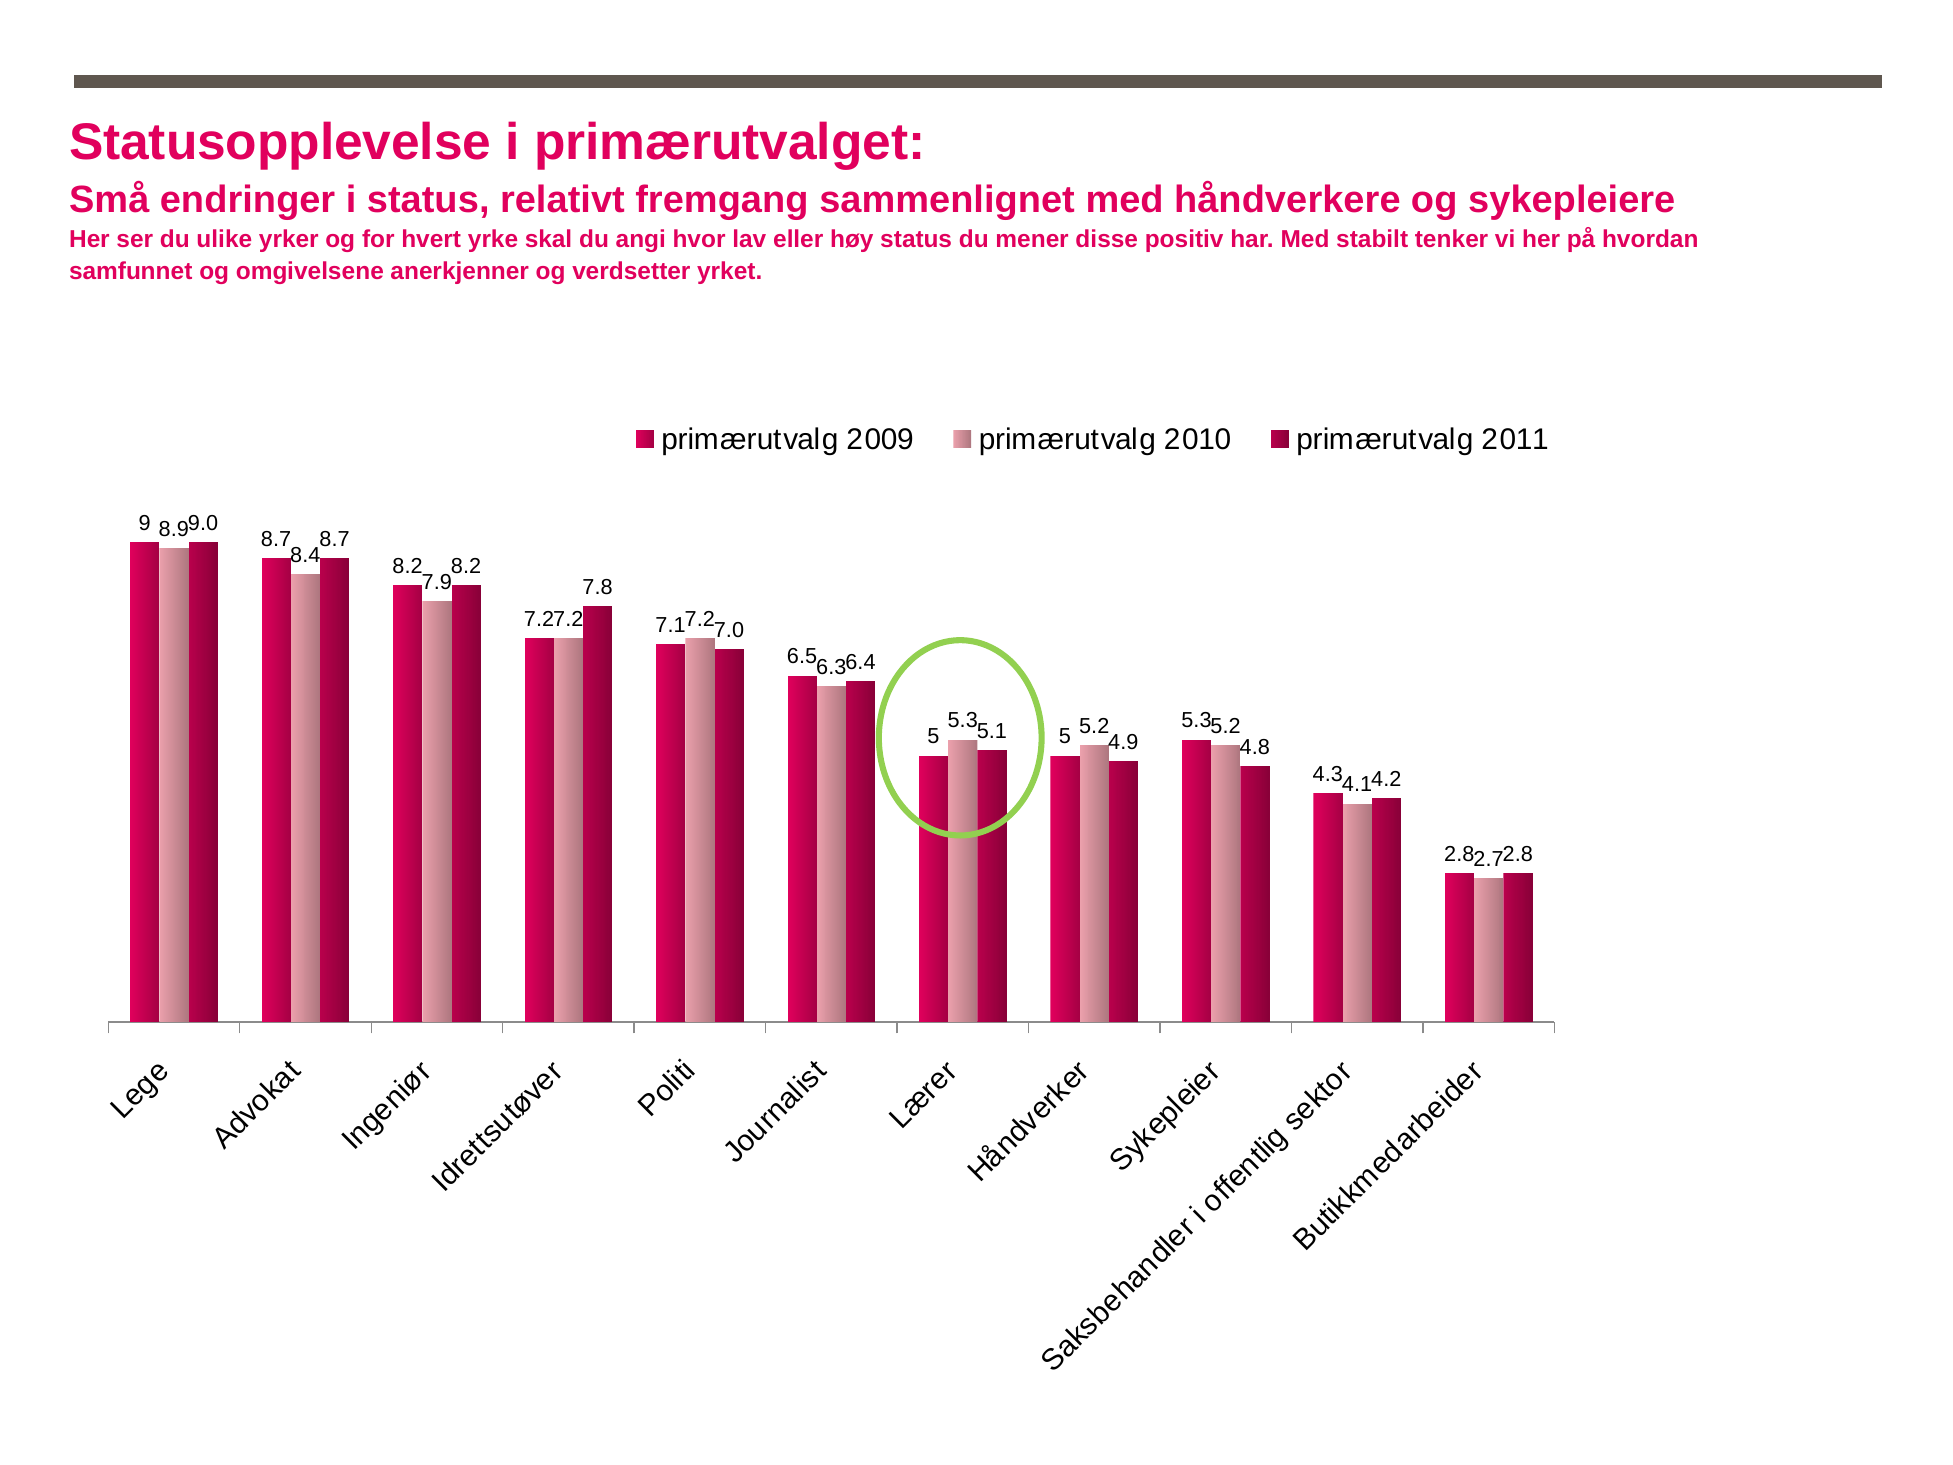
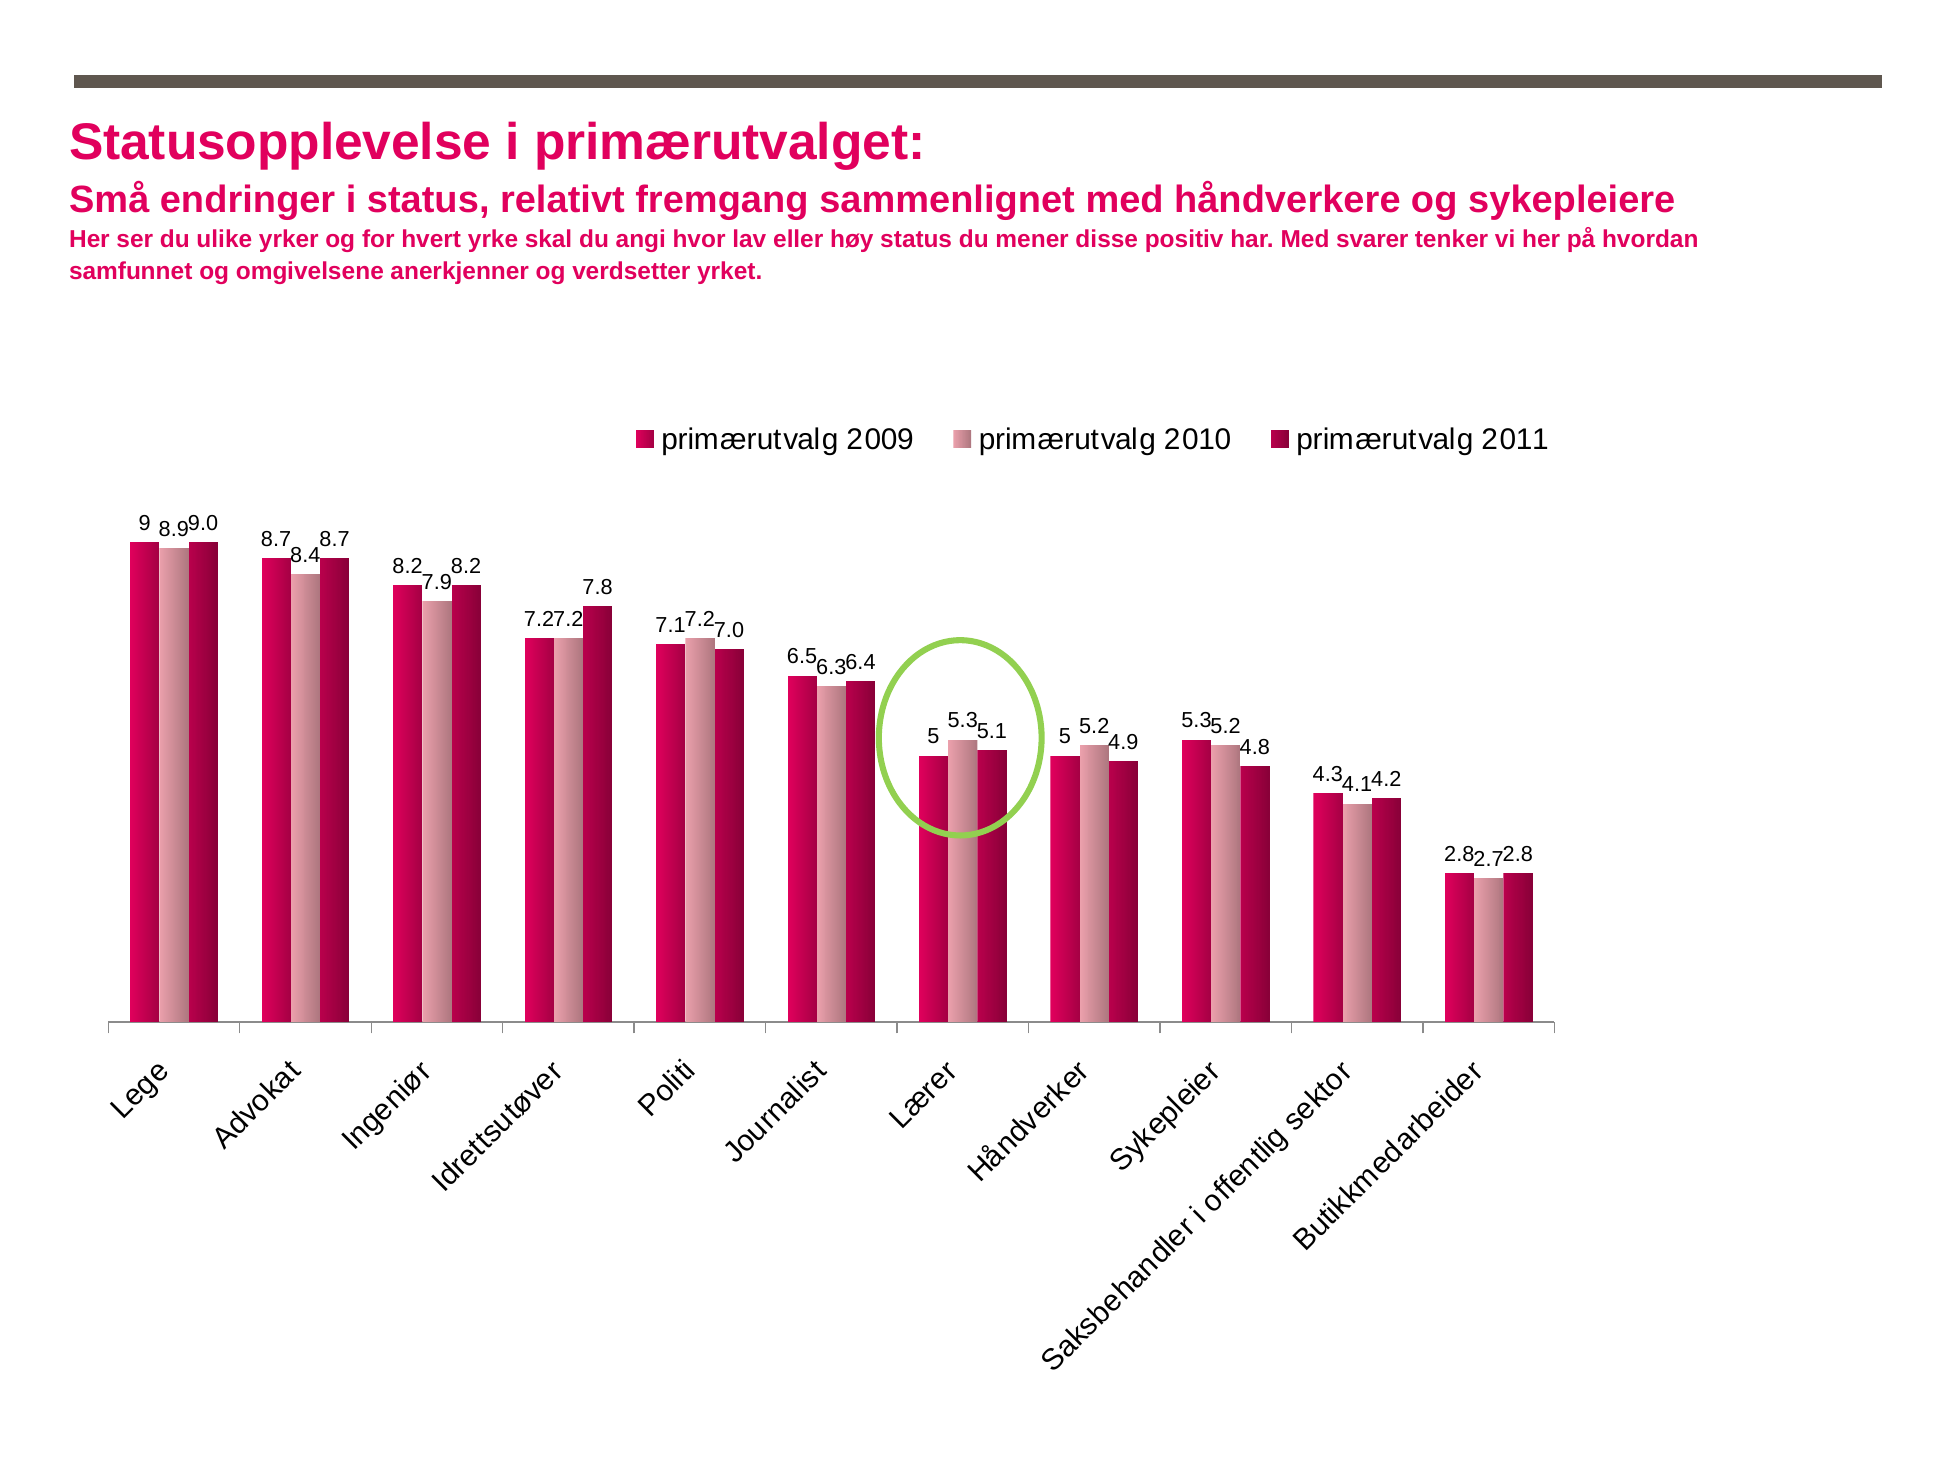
stabilt: stabilt -> svarer
